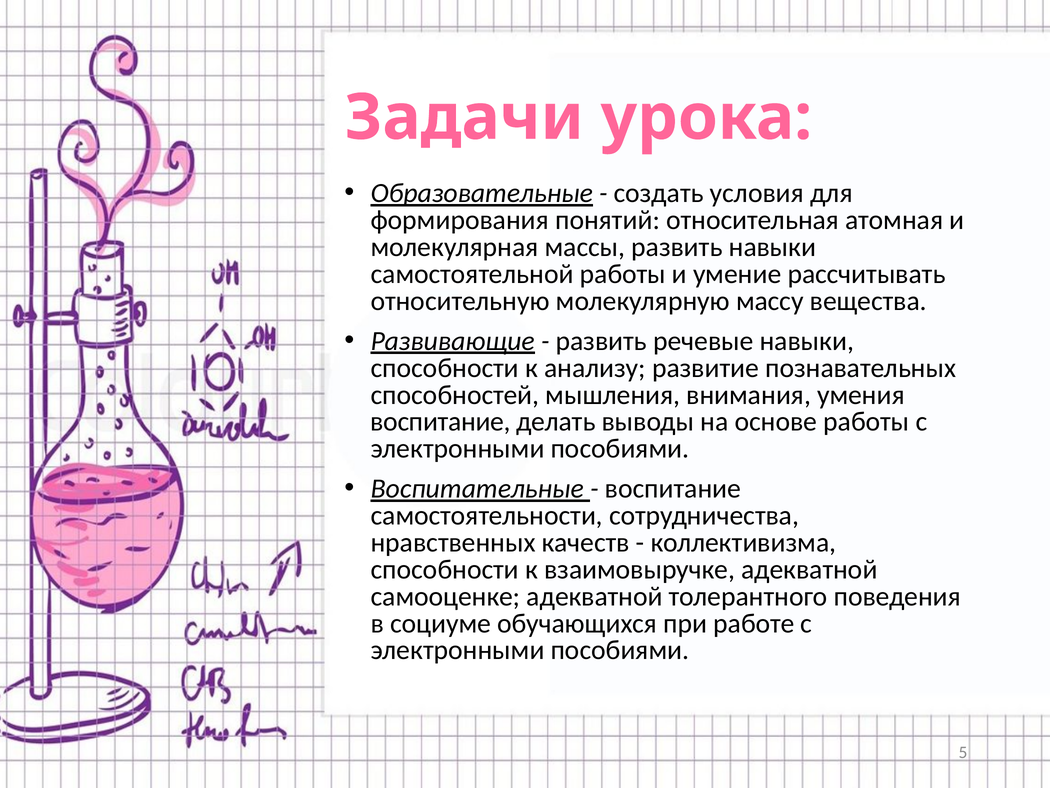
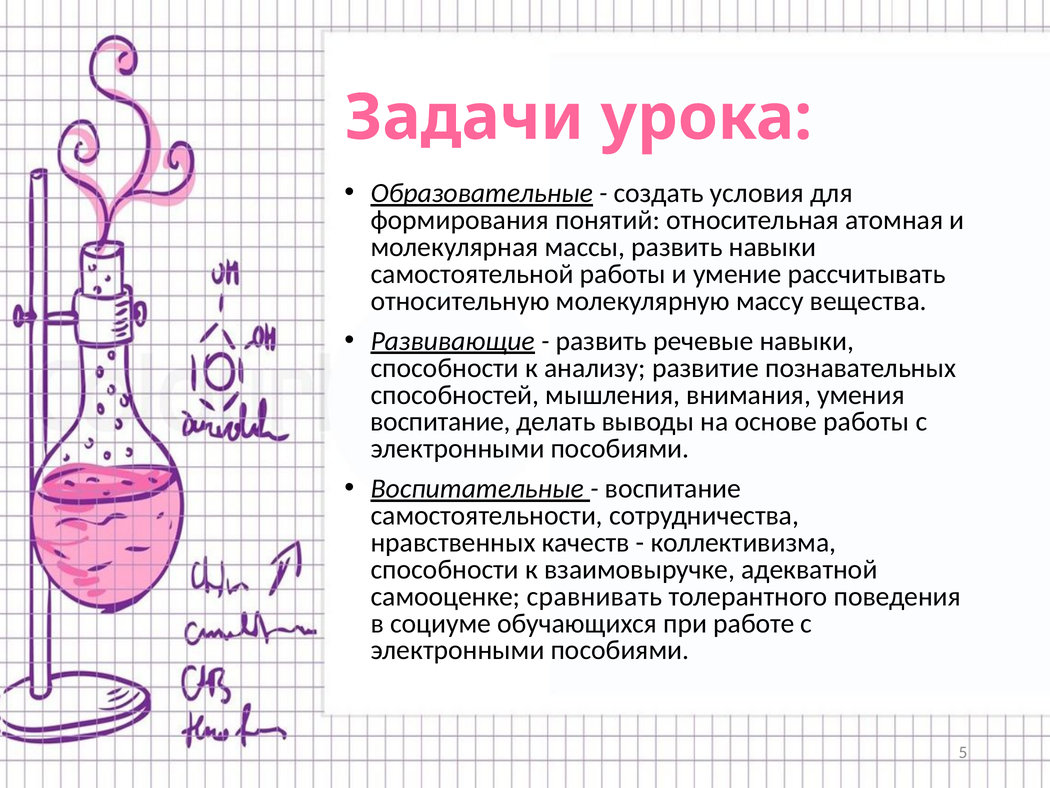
самооценке адекватной: адекватной -> сравнивать
